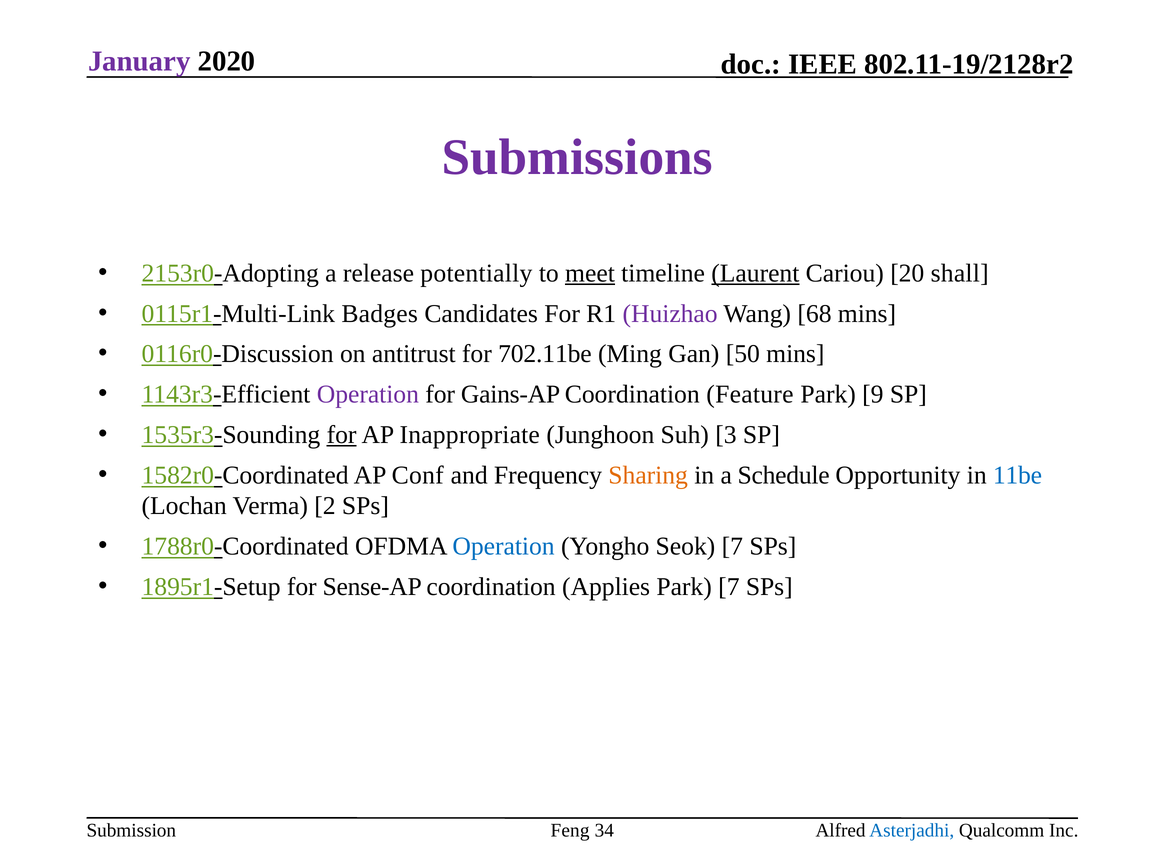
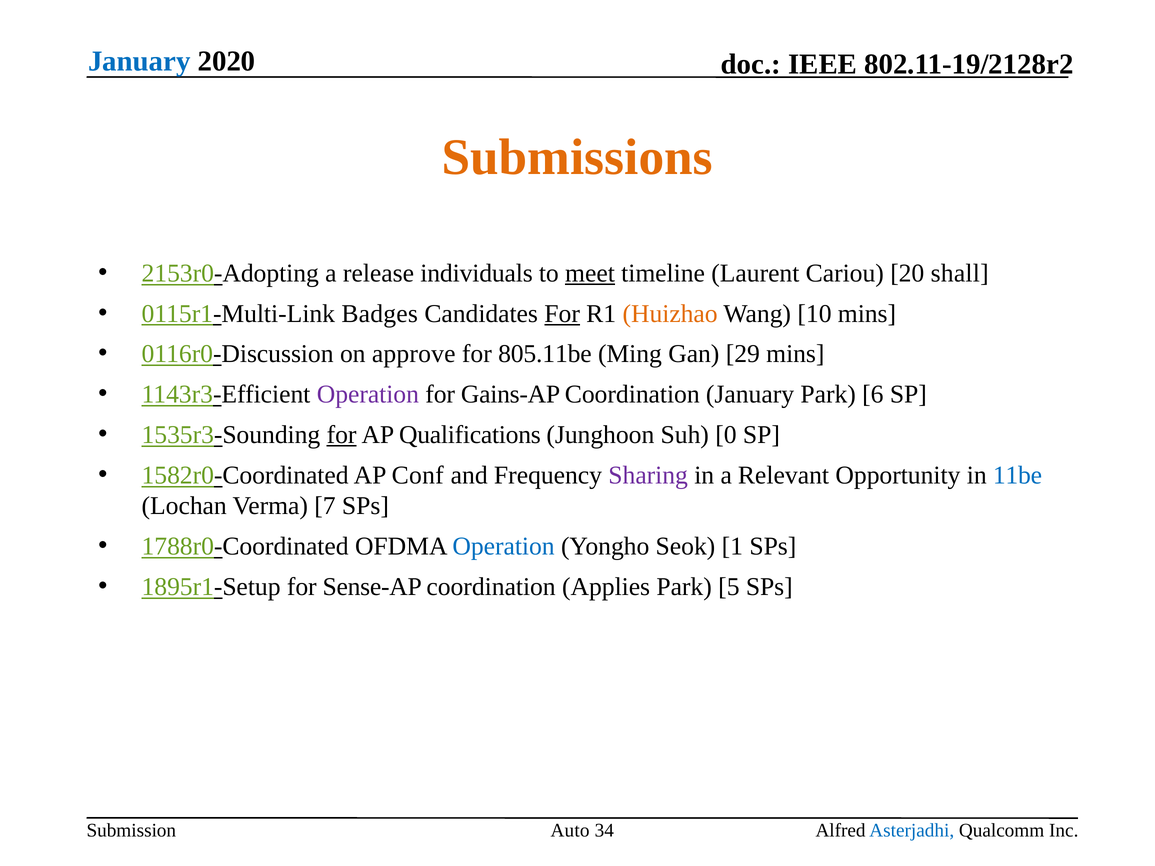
January at (139, 61) colour: purple -> blue
Submissions colour: purple -> orange
potentially: potentially -> individuals
Laurent underline: present -> none
For at (562, 314) underline: none -> present
Huizhao colour: purple -> orange
68: 68 -> 10
antitrust: antitrust -> approve
702.11be: 702.11be -> 805.11be
50: 50 -> 29
Coordination Feature: Feature -> January
9: 9 -> 6
Inappropriate: Inappropriate -> Qualifications
3: 3 -> 0
Sharing colour: orange -> purple
Schedule: Schedule -> Relevant
2: 2 -> 7
Seok 7: 7 -> 1
Park 7: 7 -> 5
Feng: Feng -> Auto
